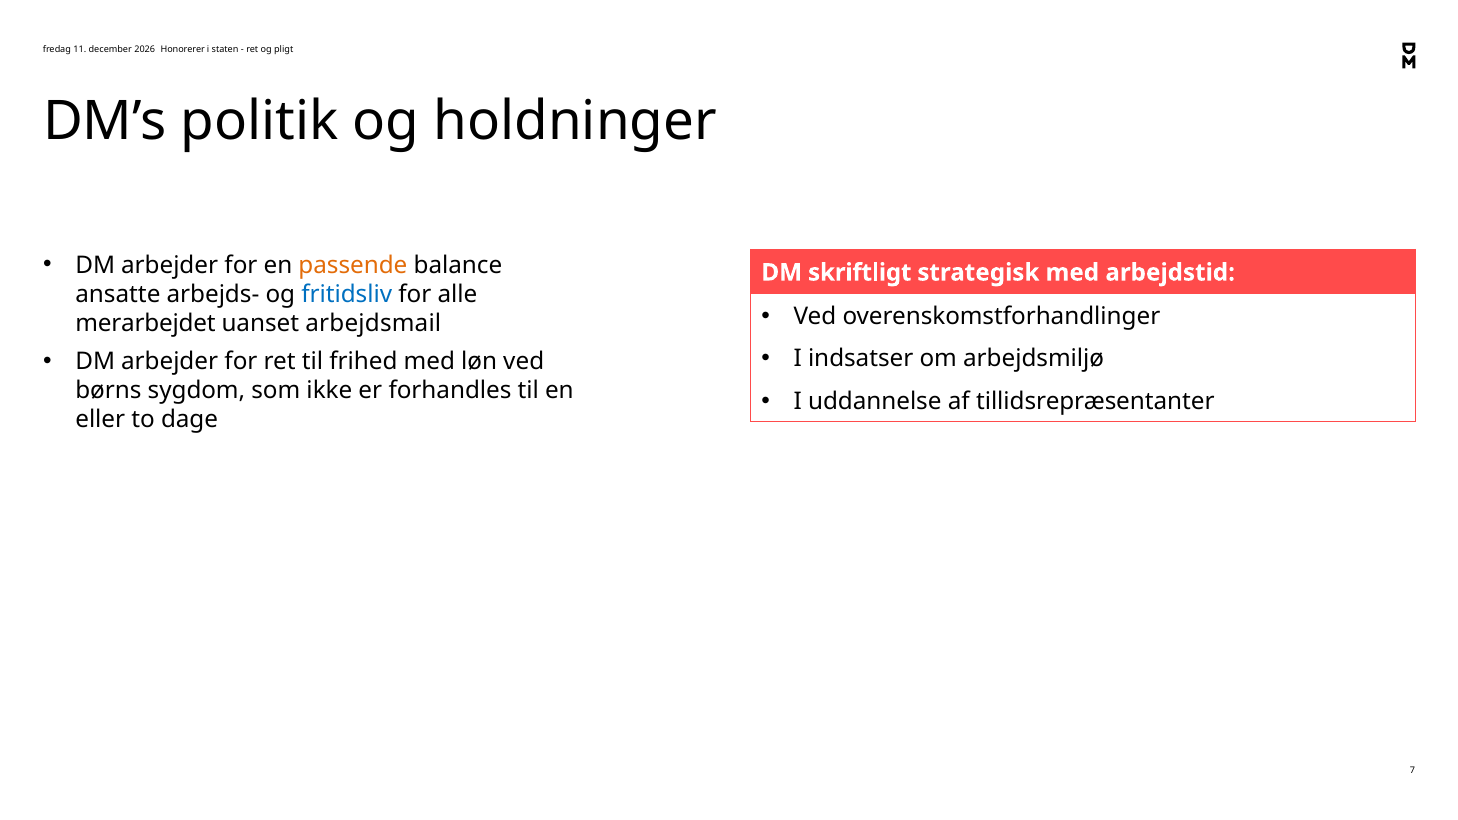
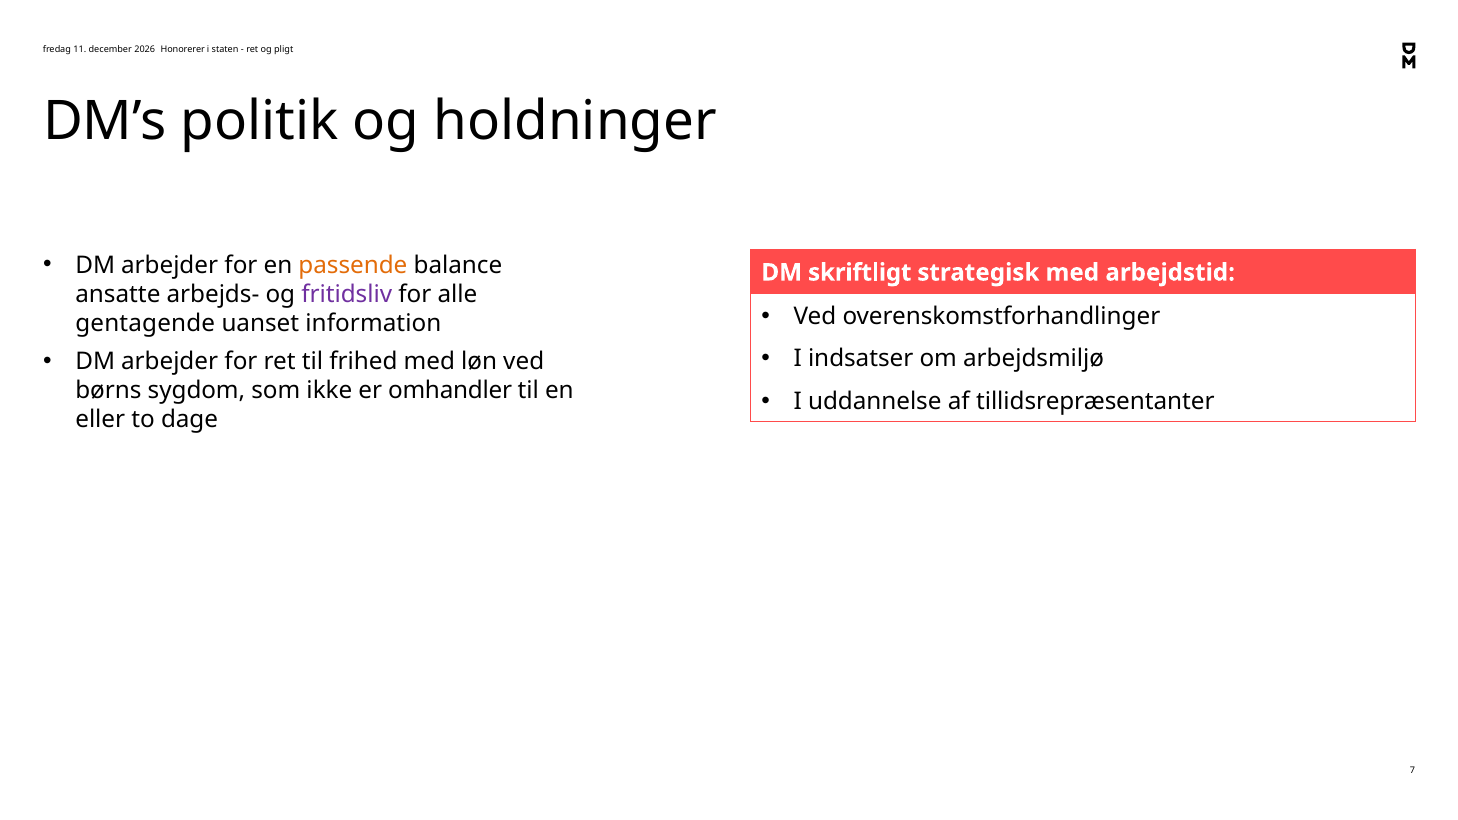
fritidsliv colour: blue -> purple
merarbejdet: merarbejdet -> gentagende
arbejdsmail: arbejdsmail -> information
forhandles: forhandles -> omhandler
